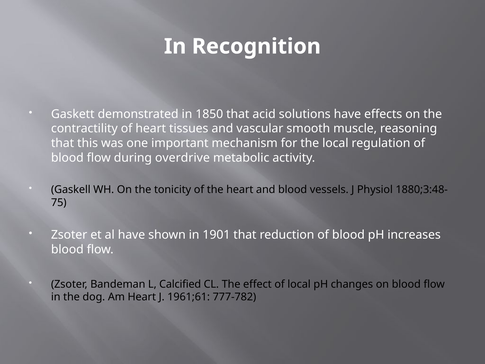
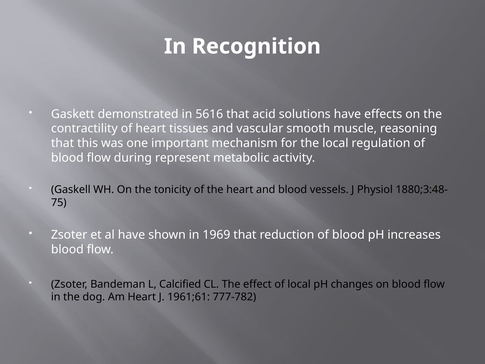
1850: 1850 -> 5616
overdrive: overdrive -> represent
1901: 1901 -> 1969
